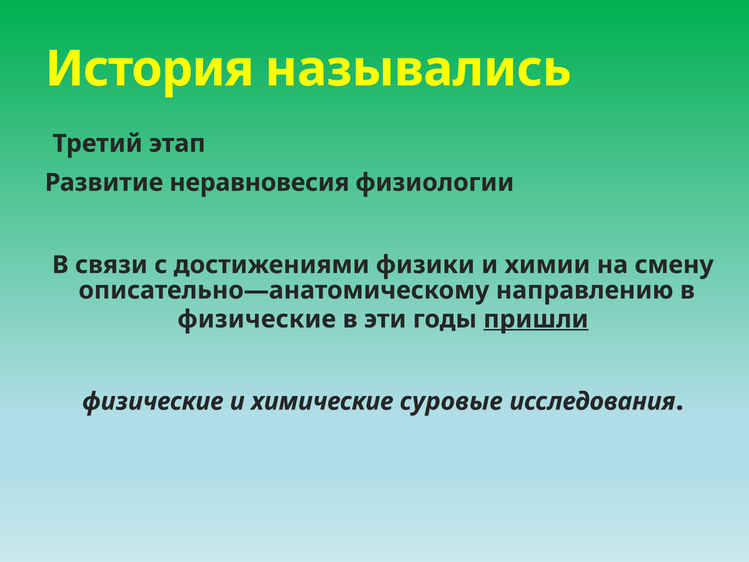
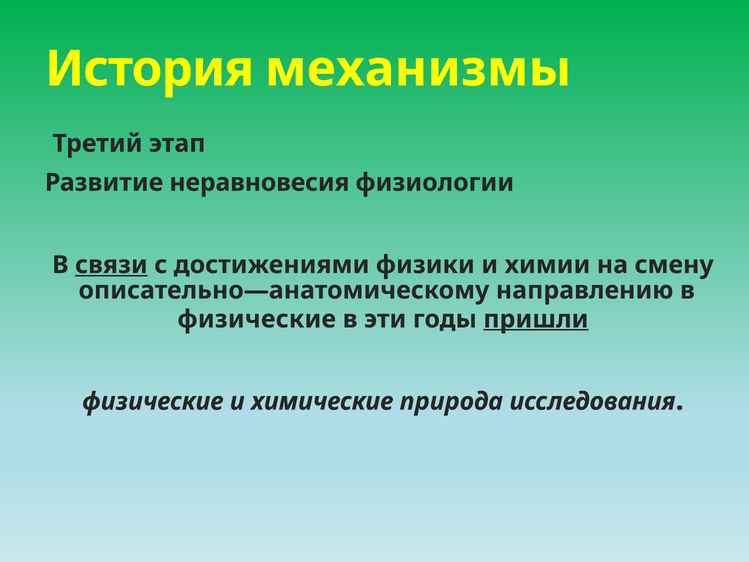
назывались: назывались -> механизмы
связи underline: none -> present
суровые: суровые -> природа
